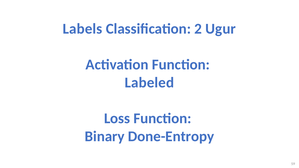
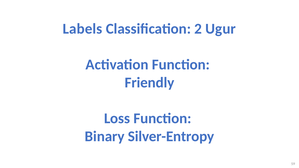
Labeled: Labeled -> Friendly
Done-Entropy: Done-Entropy -> Silver-Entropy
